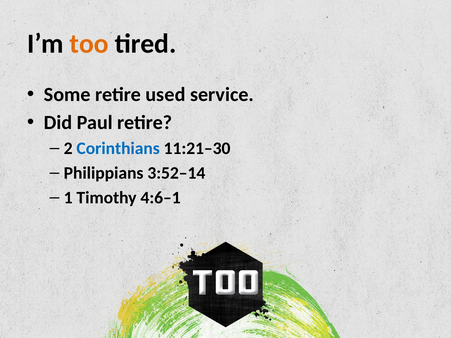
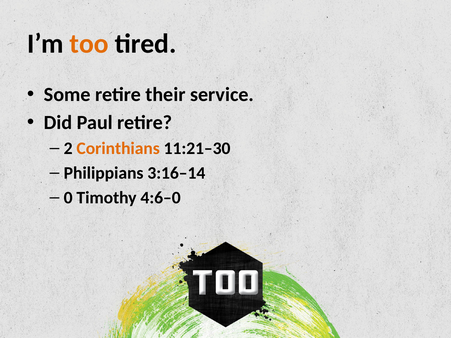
used: used -> their
Corinthians colour: blue -> orange
3:52–14: 3:52–14 -> 3:16–14
1: 1 -> 0
4:6–1: 4:6–1 -> 4:6–0
